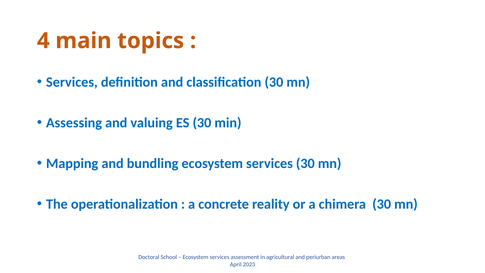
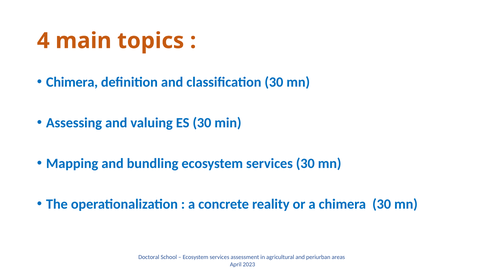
Services at (72, 82): Services -> Chimera
